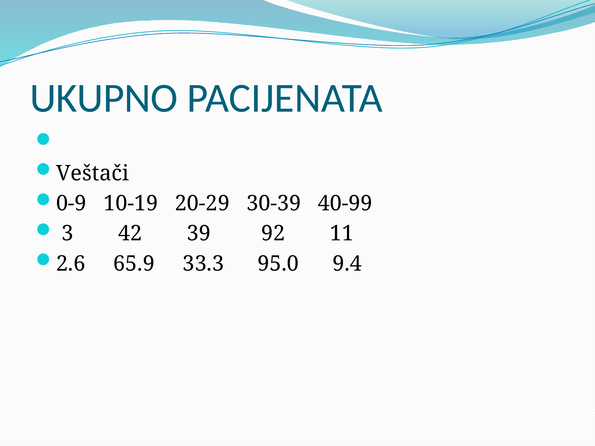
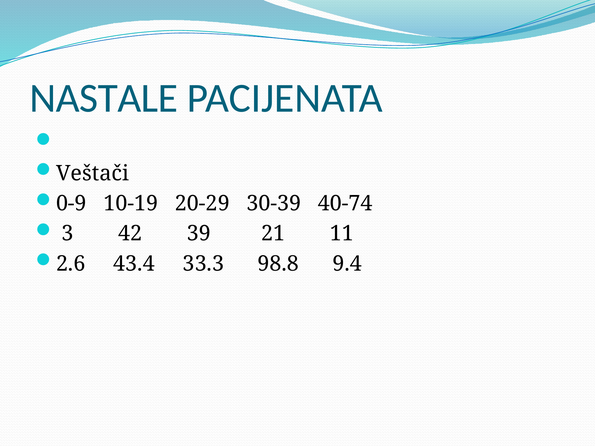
UKUPNO: UKUPNO -> NASTALE
40-99: 40-99 -> 40-74
92: 92 -> 21
65.9: 65.9 -> 43.4
95.0: 95.0 -> 98.8
